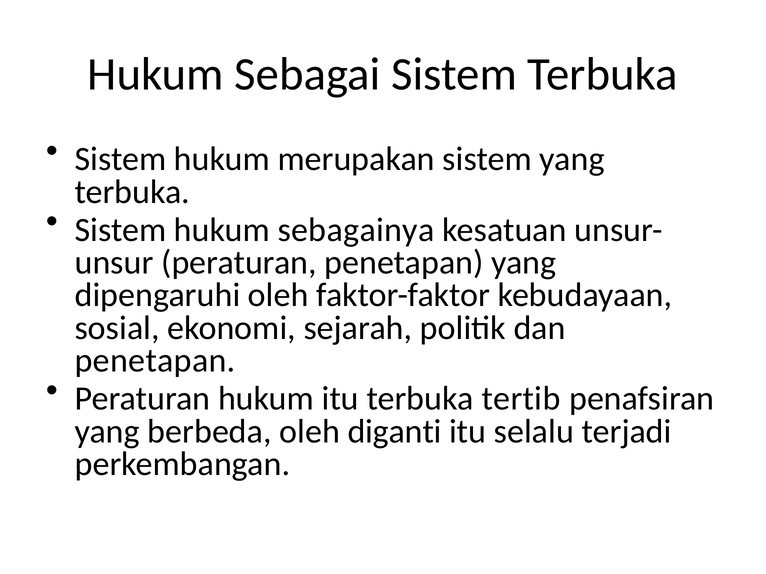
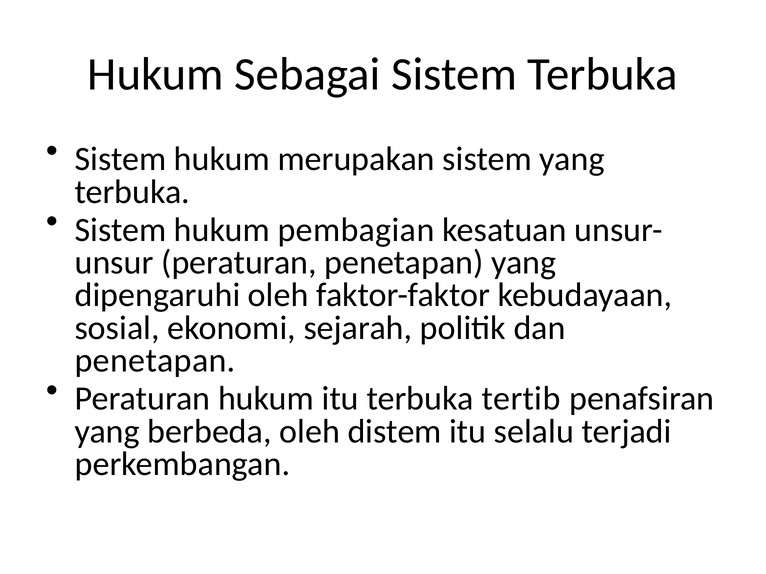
sebagainya: sebagainya -> pembagian
diganti: diganti -> distem
